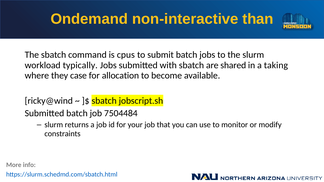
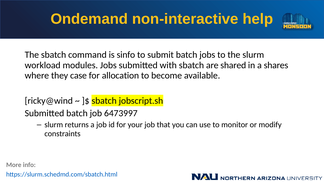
than: than -> help
cpus: cpus -> sinfo
typically: typically -> modules
taking: taking -> shares
7504484: 7504484 -> 6473997
